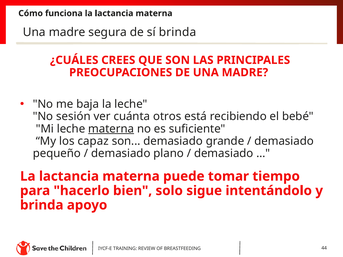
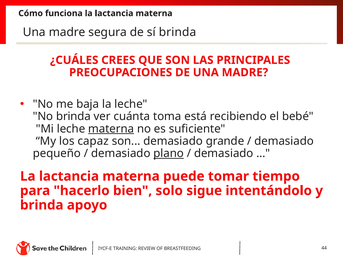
No sesión: sesión -> brinda
otros: otros -> toma
plano underline: none -> present
